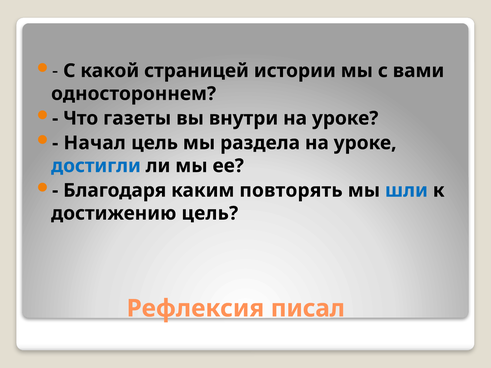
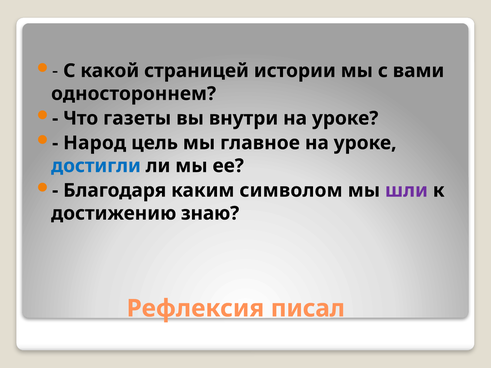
Начал: Начал -> Народ
раздела: раздела -> главное
повторять: повторять -> символом
шли colour: blue -> purple
достижению цель: цель -> знаю
